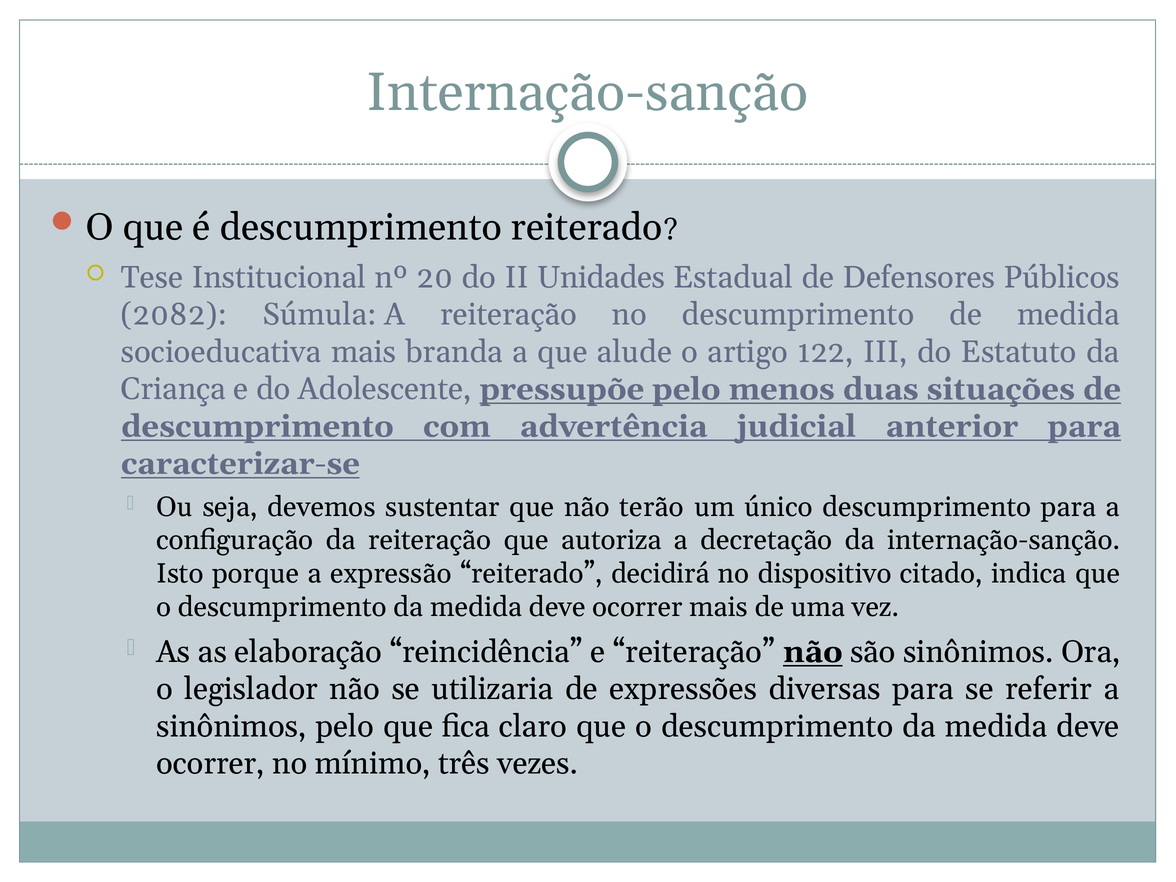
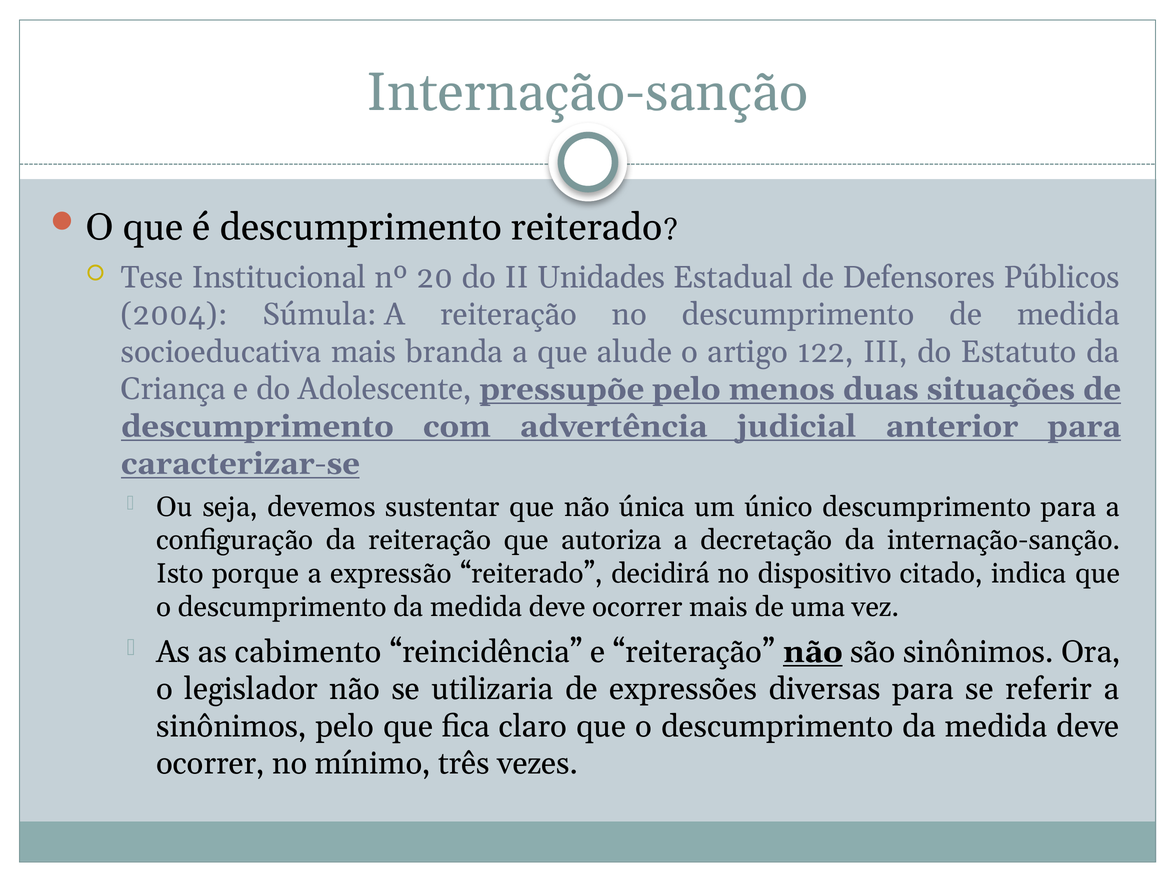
2082: 2082 -> 2004
terão: terão -> única
elaboração: elaboração -> cabimento
